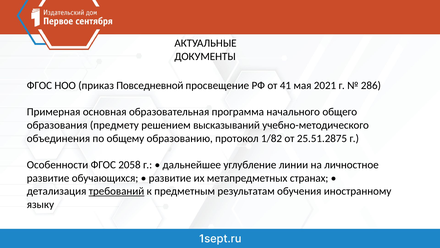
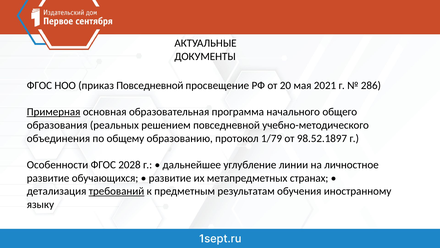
41: 41 -> 20
Примерная underline: none -> present
предмету: предмету -> реальных
решением высказываний: высказываний -> повседневной
1/82: 1/82 -> 1/79
25.51.2875: 25.51.2875 -> 98.52.1897
2058: 2058 -> 2028
